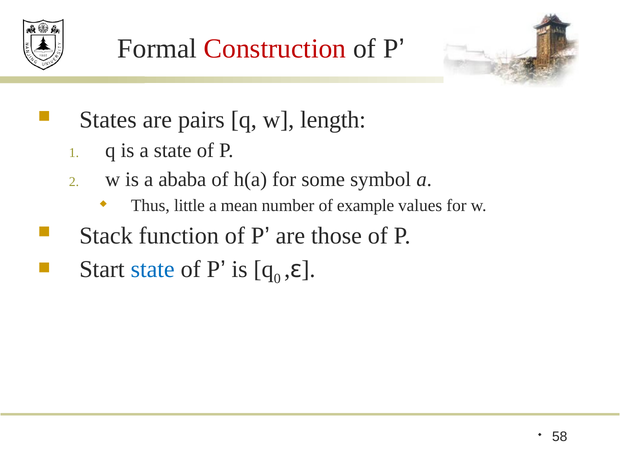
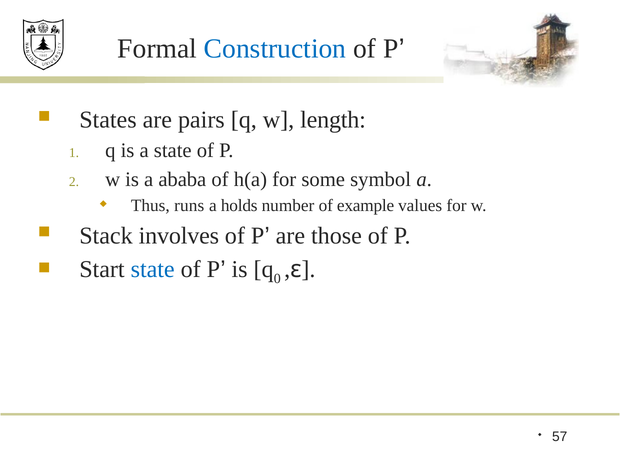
Construction colour: red -> blue
little: little -> runs
mean: mean -> holds
function: function -> involves
58: 58 -> 57
